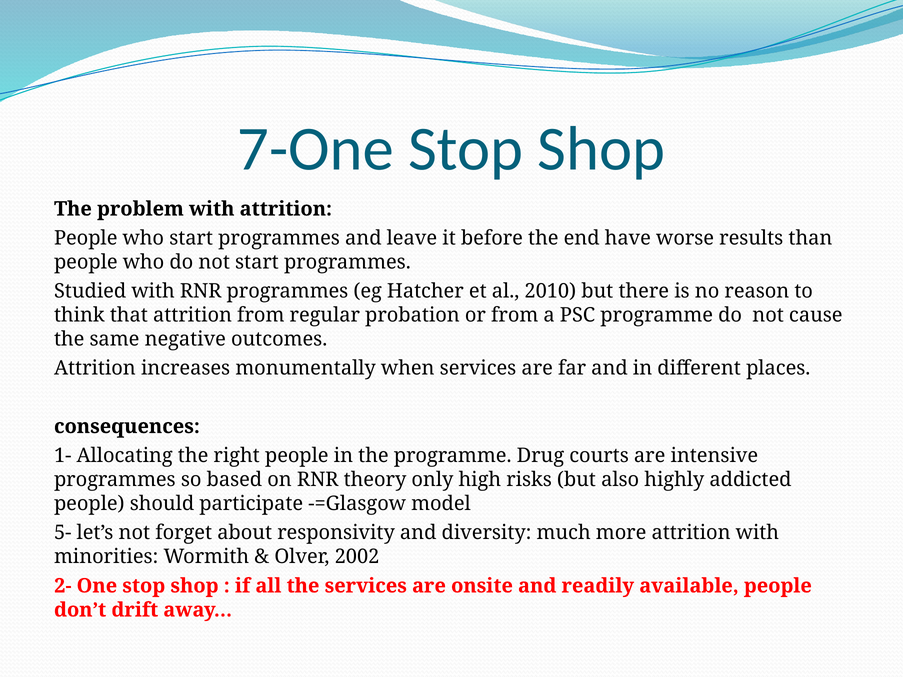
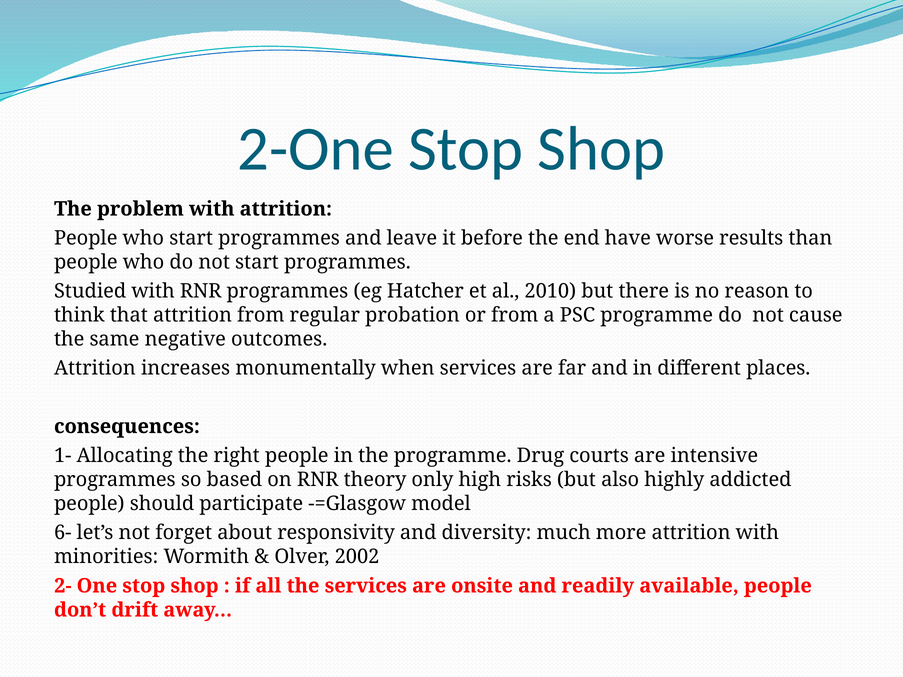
7-One: 7-One -> 2-One
5-: 5- -> 6-
